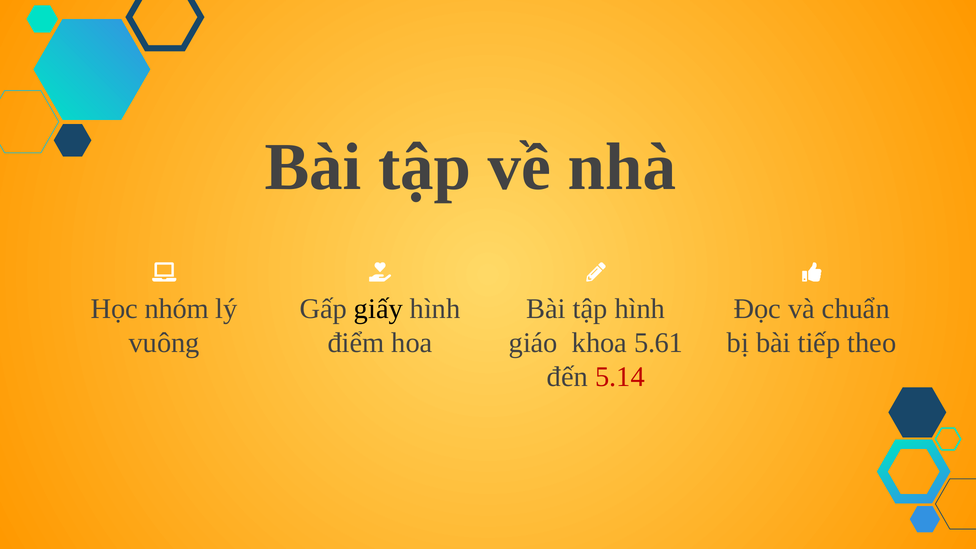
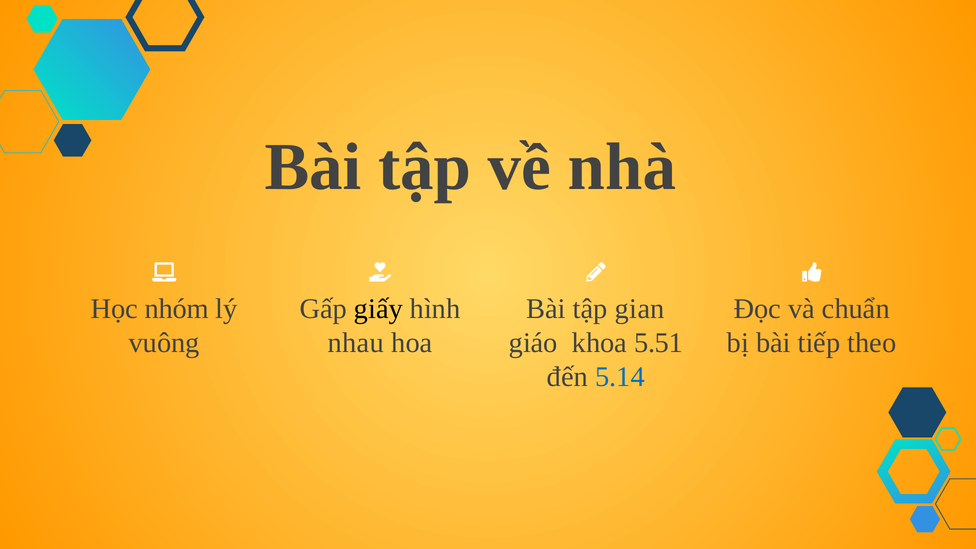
tập hình: hình -> gian
điểm: điểm -> nhau
5.61: 5.61 -> 5.51
5.14 colour: red -> blue
